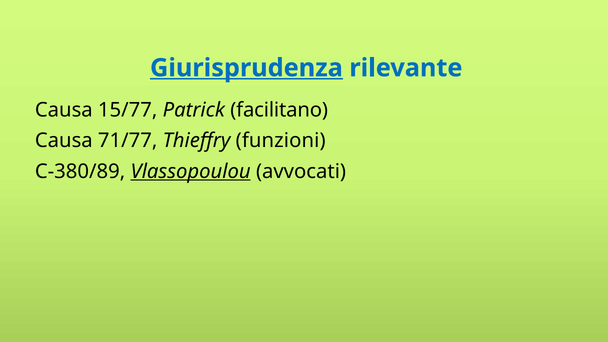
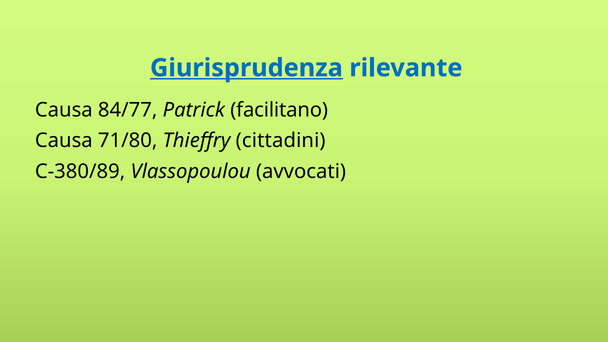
15/77: 15/77 -> 84/77
71/77: 71/77 -> 71/80
funzioni: funzioni -> cittadini
Vlassopoulou underline: present -> none
